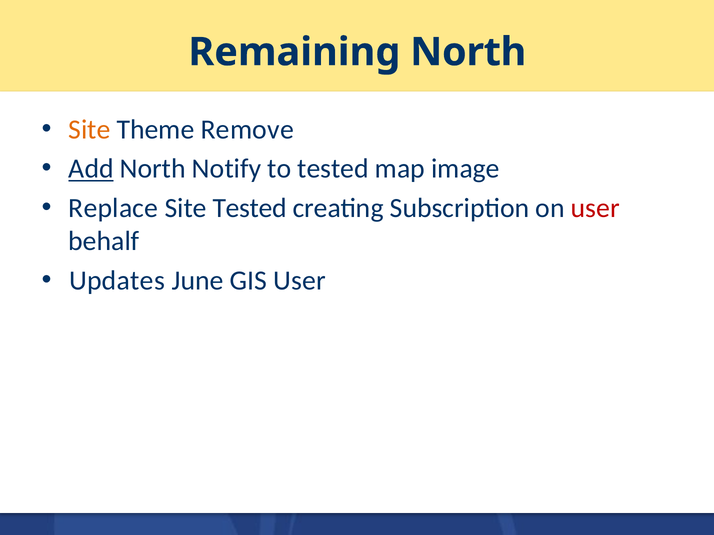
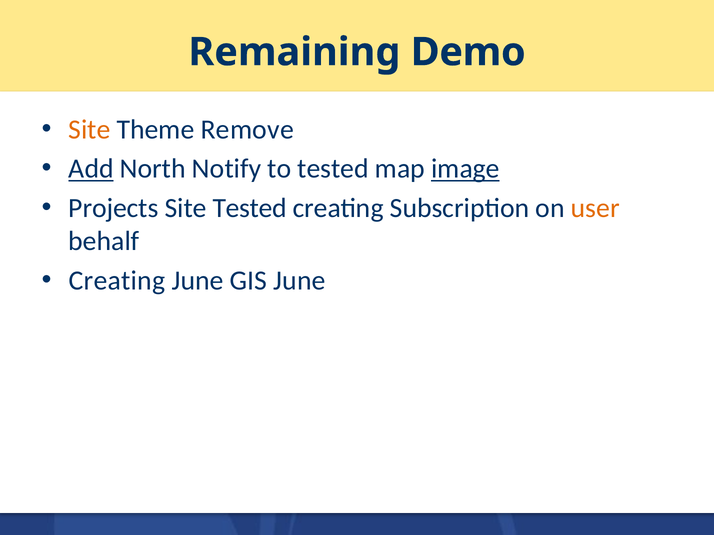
Remaining North: North -> Demo
image underline: none -> present
Replace: Replace -> Projects
user at (595, 208) colour: red -> orange
Updates at (117, 281): Updates -> Creating
GIS User: User -> June
